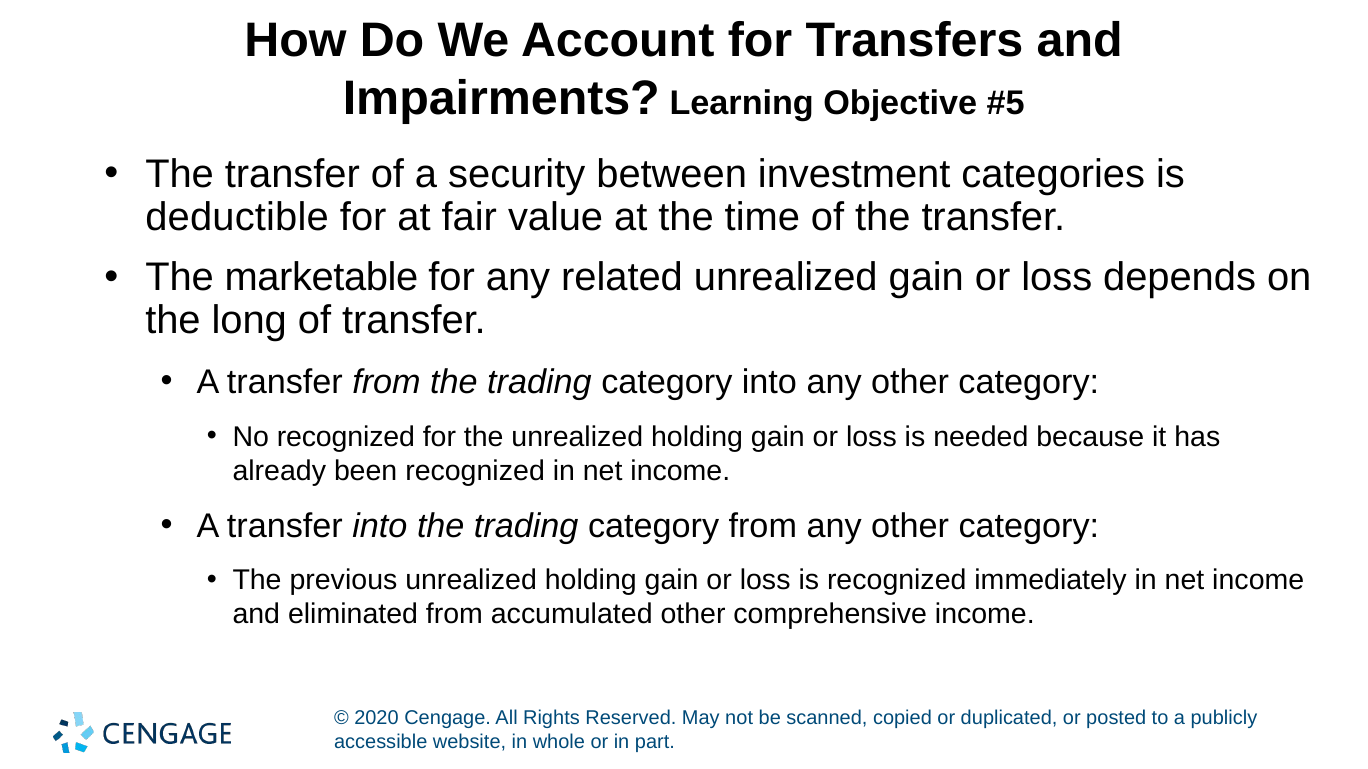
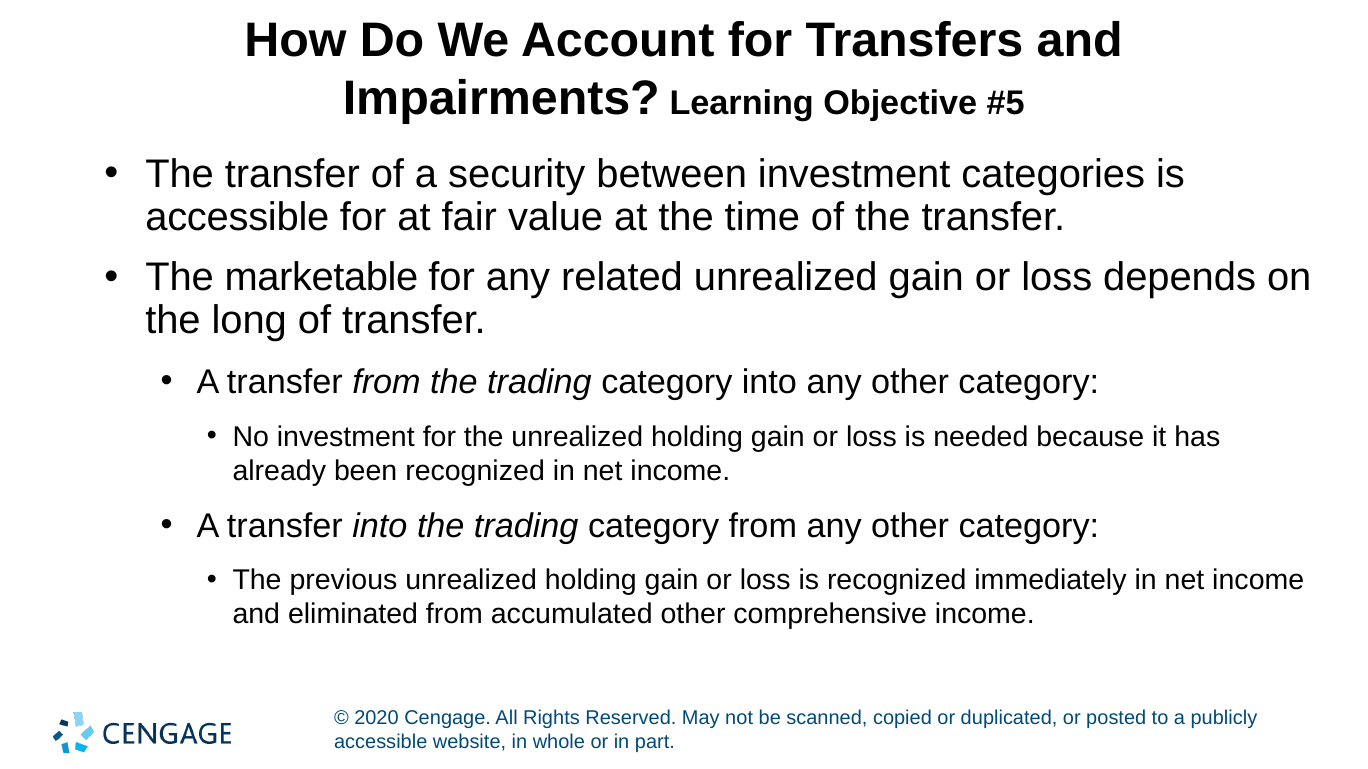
deductible at (237, 217): deductible -> accessible
No recognized: recognized -> investment
